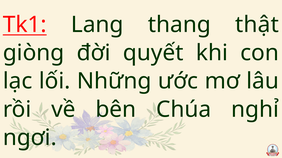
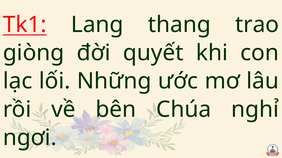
thật: thật -> trao
